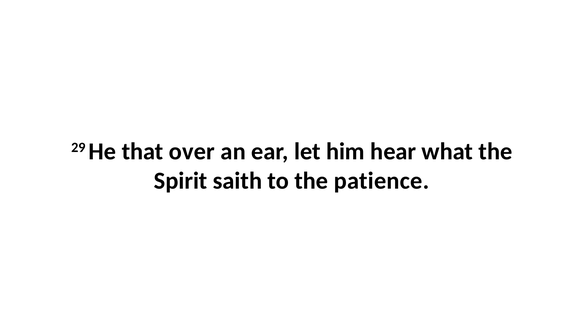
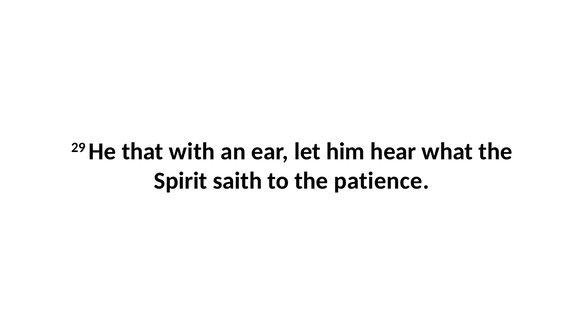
over: over -> with
